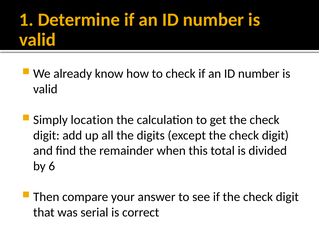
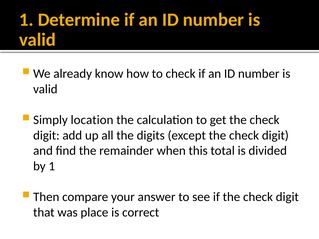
by 6: 6 -> 1
serial: serial -> place
